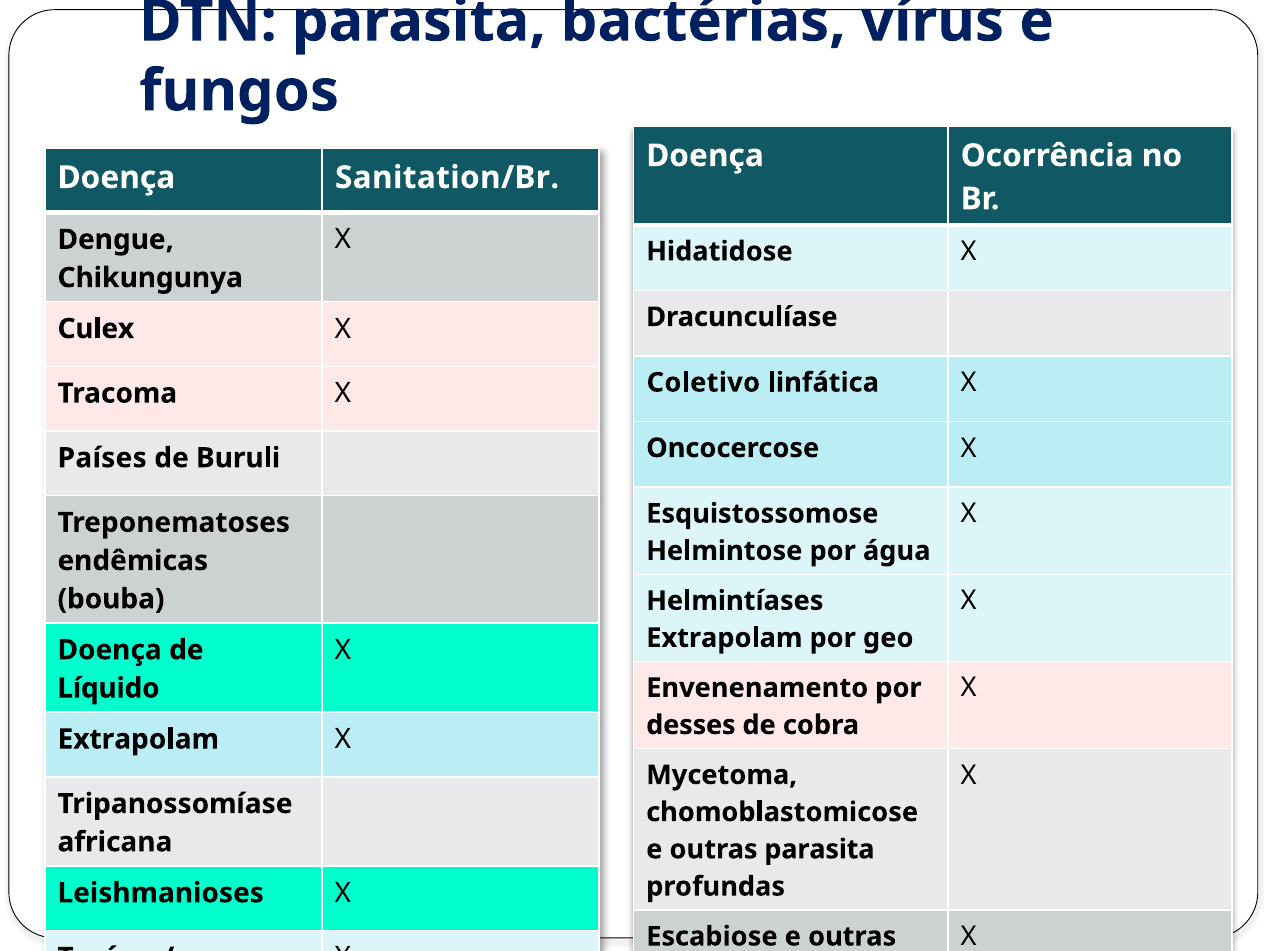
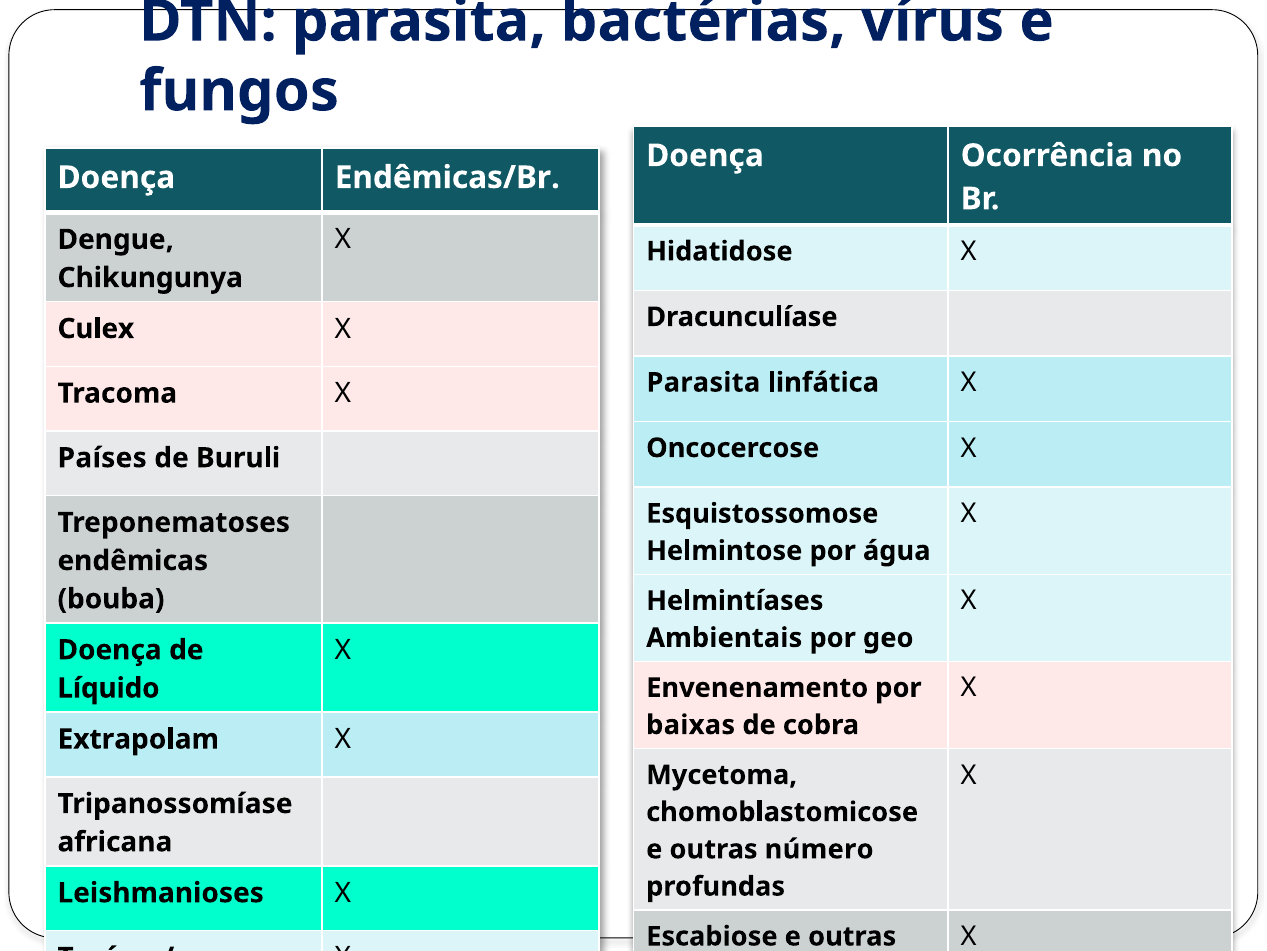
Sanitation/Br: Sanitation/Br -> Endêmicas/Br
Coletivo at (703, 382): Coletivo -> Parasita
Extrapolam at (724, 637): Extrapolam -> Ambientais
desses: desses -> baixas
outras parasita: parasita -> número
